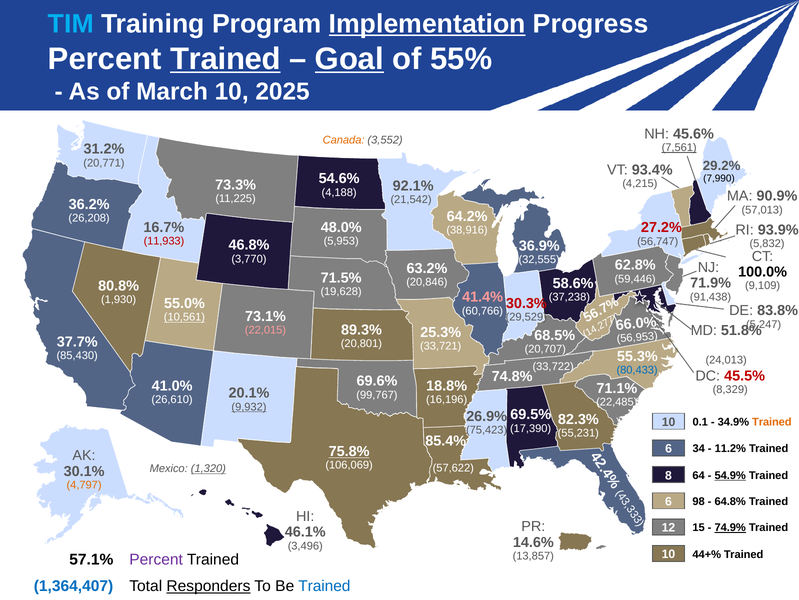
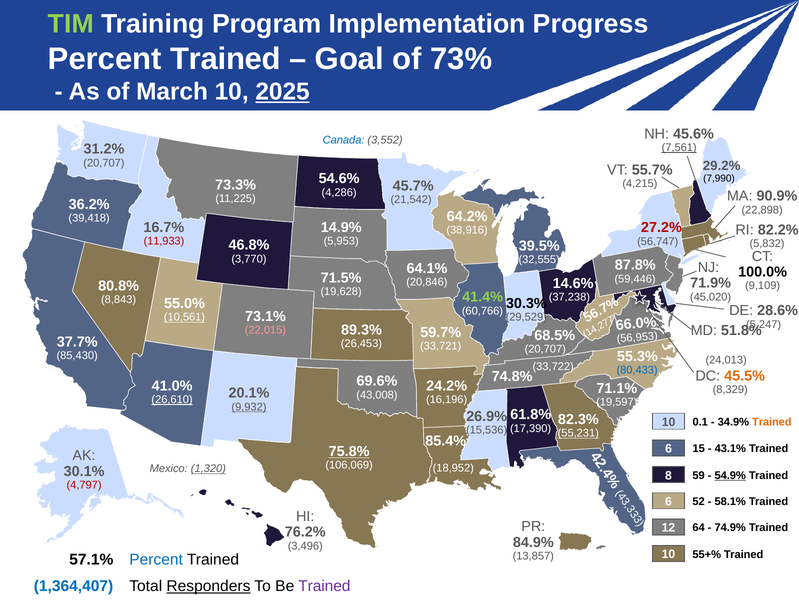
TIM colour: light blue -> light green
Implementation underline: present -> none
Trained at (225, 59) underline: present -> none
Goal underline: present -> none
55%: 55% -> 73%
2025 underline: none -> present
Canada colour: orange -> blue
20,771 at (104, 163): 20,771 -> 20,707
93.4%: 93.4% -> 55.7%
92.1%: 92.1% -> 45.7%
4,188: 4,188 -> 4,286
57,013: 57,013 -> 22,898
26,208: 26,208 -> 39,418
48.0%: 48.0% -> 14.9%
93.9%: 93.9% -> 82.2%
36.9%: 36.9% -> 39.5%
62.8%: 62.8% -> 87.8%
63.2%: 63.2% -> 64.1%
58.6%: 58.6% -> 14.6%
41.4% colour: pink -> light green
91,438: 91,438 -> 45,020
1,930: 1,930 -> 8,843
30.3% colour: red -> black
83.8%: 83.8% -> 28.6%
25.3%: 25.3% -> 59.7%
20,801: 20,801 -> 26,453
45.5% colour: red -> orange
18.8%: 18.8% -> 24.2%
99,767: 99,767 -> 43,008
26,610 underline: none -> present
22,485: 22,485 -> 19,597
69.5%: 69.5% -> 61.8%
75,423: 75,423 -> 15,536
55,231 underline: none -> present
34: 34 -> 15
11.2%: 11.2% -> 43.1%
57,622: 57,622 -> 18,952
64: 64 -> 59
4,797 colour: orange -> red
98: 98 -> 52
64.8%: 64.8% -> 58.1%
15: 15 -> 64
74.9% underline: present -> none
46.1%: 46.1% -> 76.2%
14.6%: 14.6% -> 84.9%
44+%: 44+% -> 55+%
Percent at (156, 559) colour: purple -> blue
Trained at (324, 586) colour: blue -> purple
